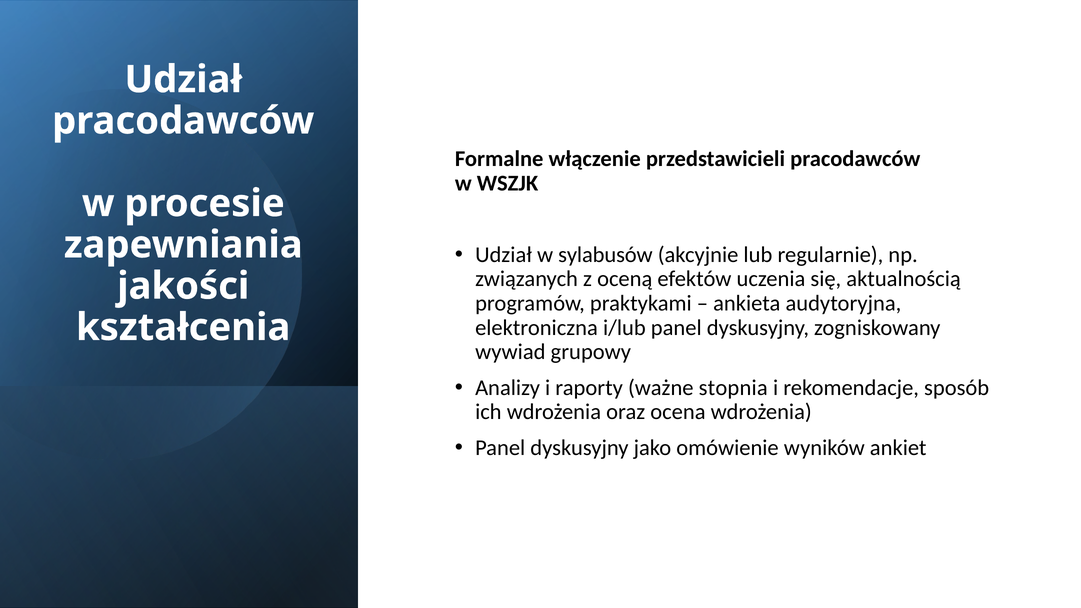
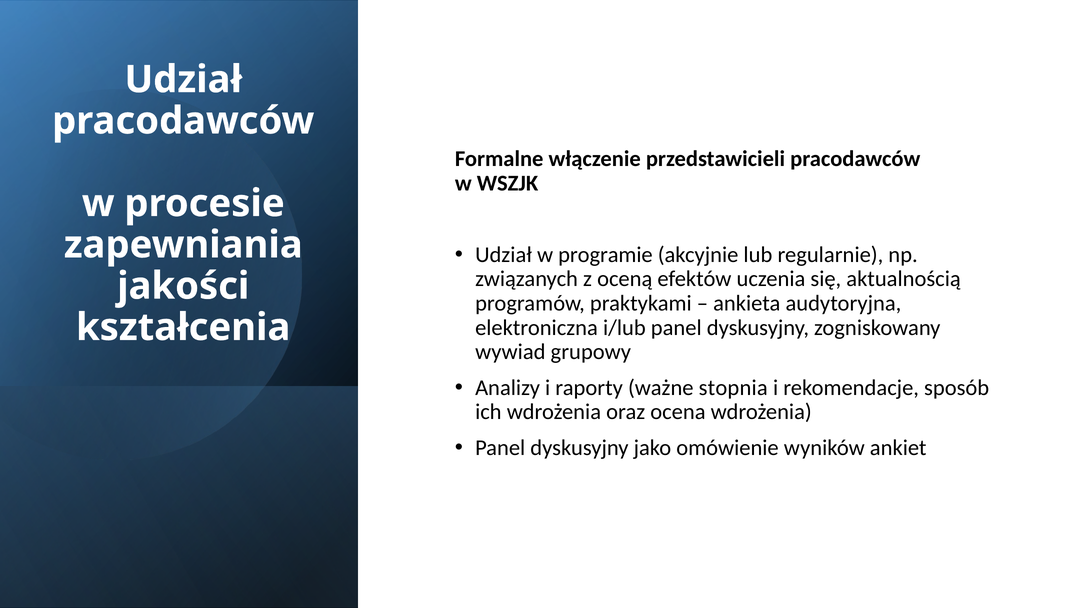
sylabusów: sylabusów -> programie
